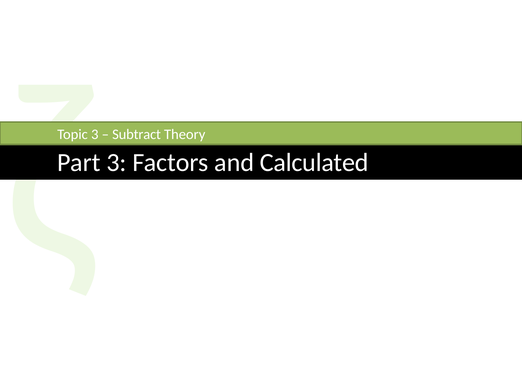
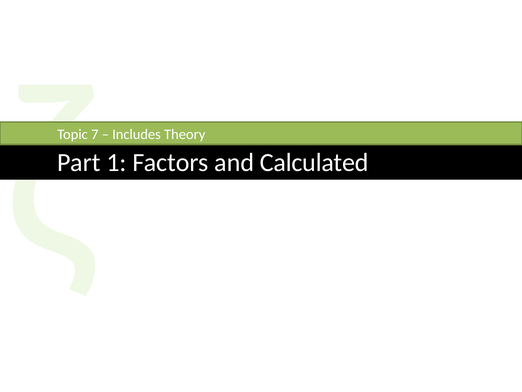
3 at (95, 134): 3 -> 7
Subtract: Subtract -> Includes
3 at (116, 162): 3 -> 1
